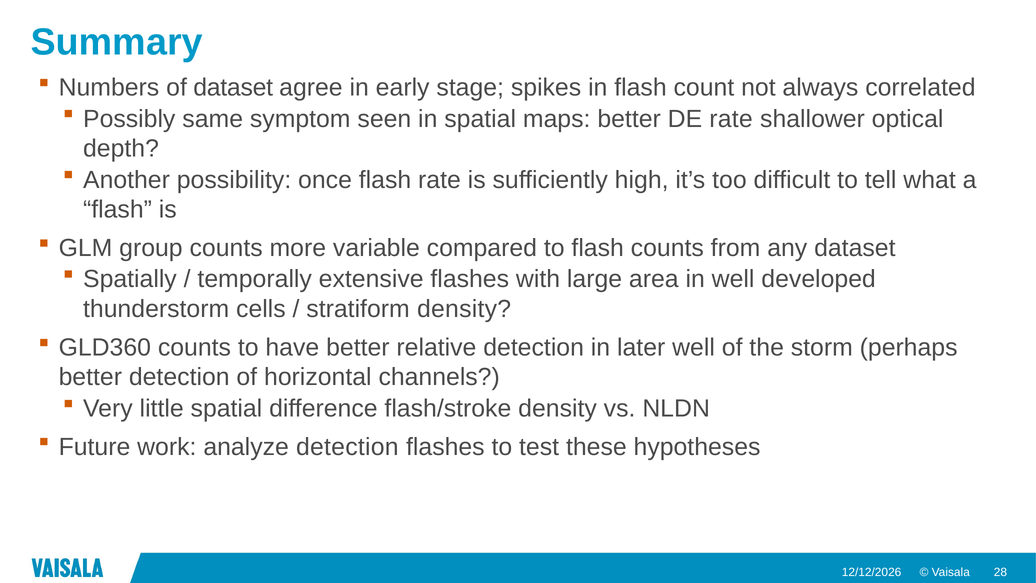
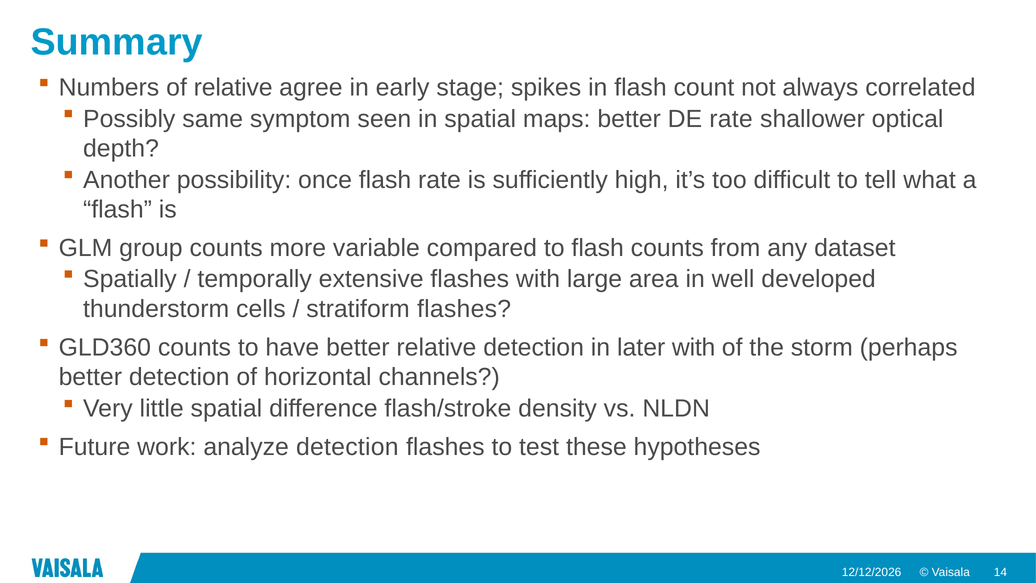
of dataset: dataset -> relative
stratiform density: density -> flashes
later well: well -> with
28: 28 -> 14
